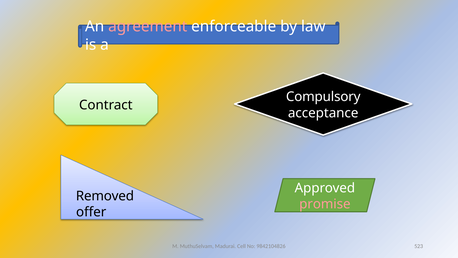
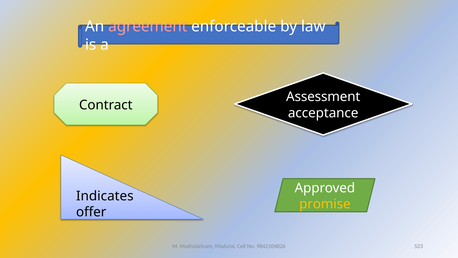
Compulsory: Compulsory -> Assessment
Removed: Removed -> Indicates
promise colour: pink -> yellow
